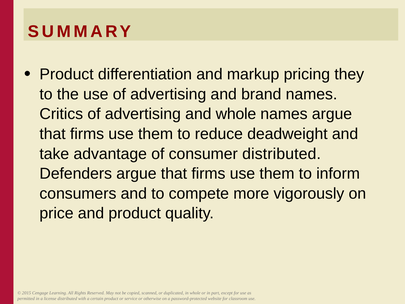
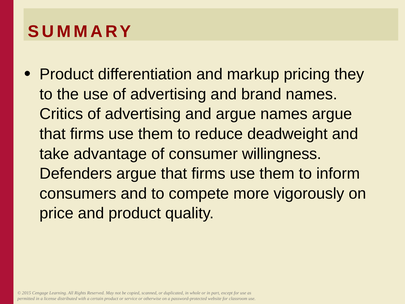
and whole: whole -> argue
consumer distributed: distributed -> willingness
